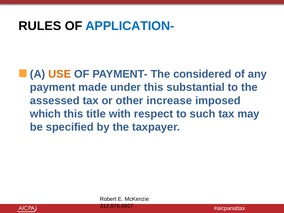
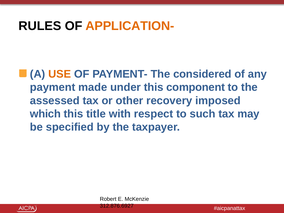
APPLICATION- colour: blue -> orange
substantial: substantial -> component
increase: increase -> recovery
